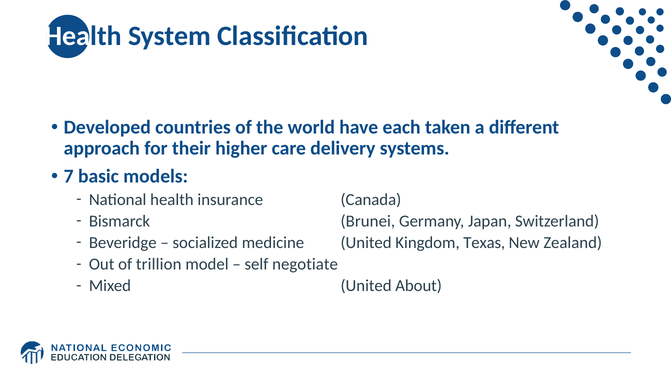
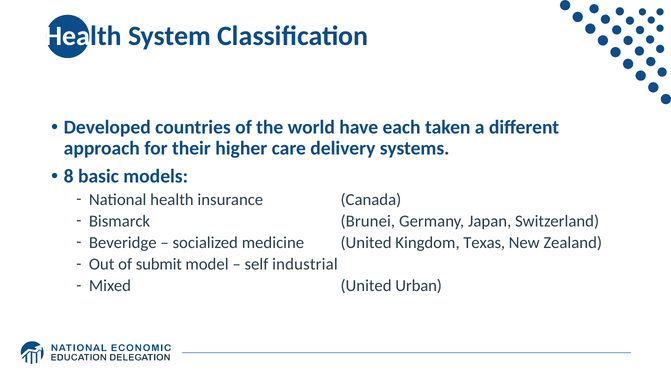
7: 7 -> 8
trillion: trillion -> submit
negotiate: negotiate -> industrial
About: About -> Urban
